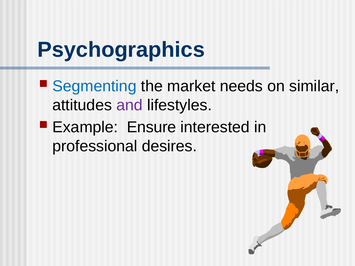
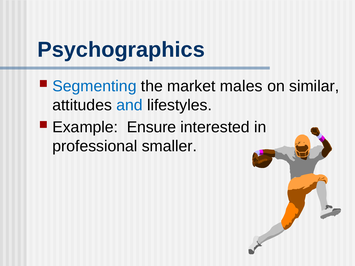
needs: needs -> males
and colour: purple -> blue
desires: desires -> smaller
